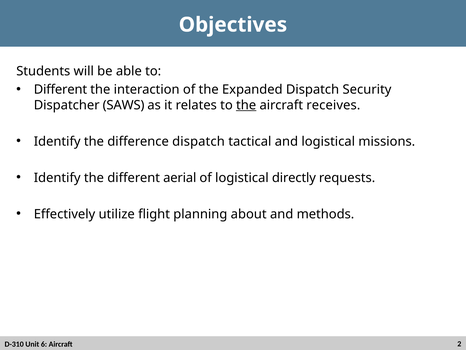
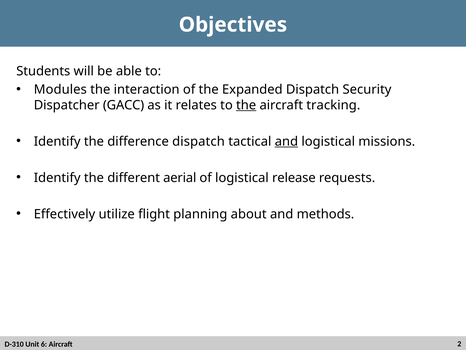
Different at (60, 89): Different -> Modules
SAWS: SAWS -> GACC
receives: receives -> tracking
and at (286, 141) underline: none -> present
directly: directly -> release
